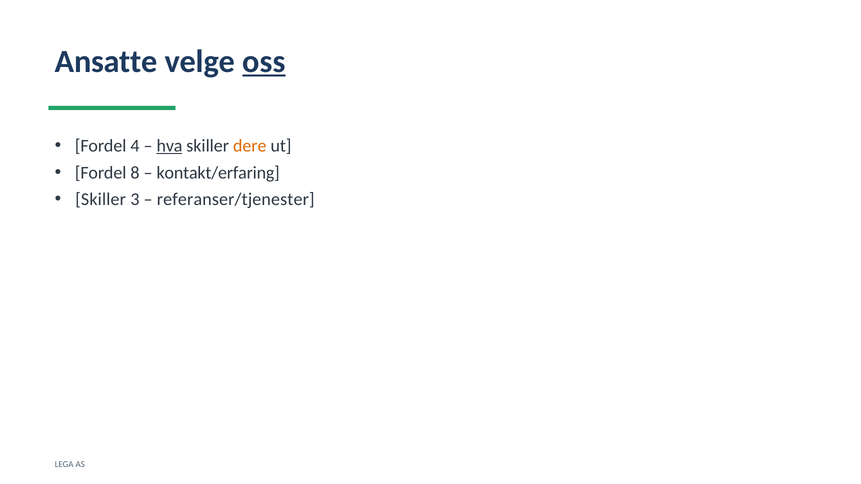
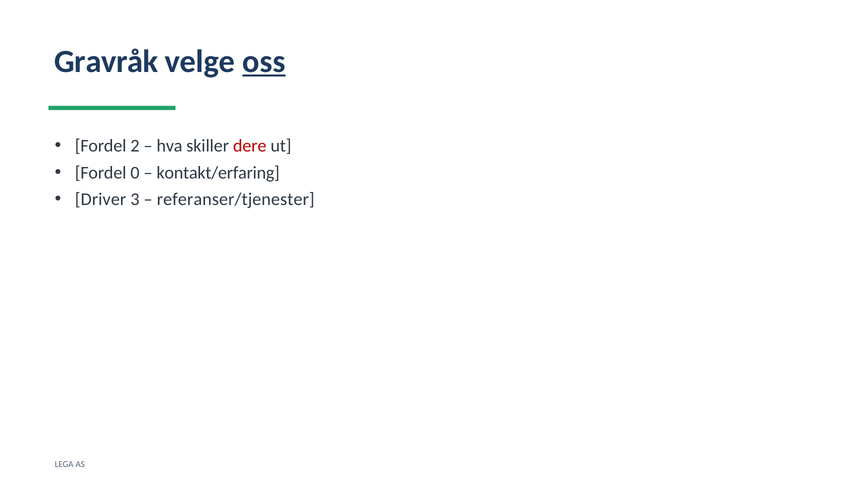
Ansatte: Ansatte -> Gravråk
4: 4 -> 2
hva underline: present -> none
dere colour: orange -> red
8: 8 -> 0
Skiller at (101, 200): Skiller -> Driver
